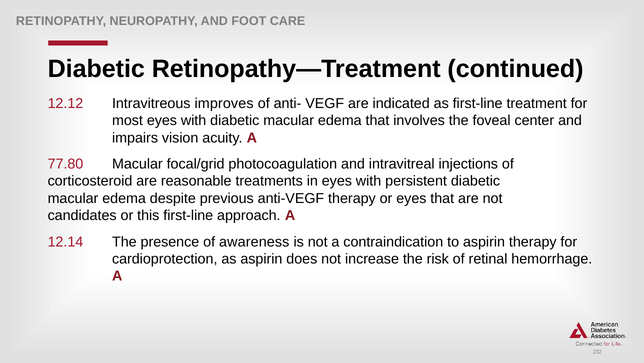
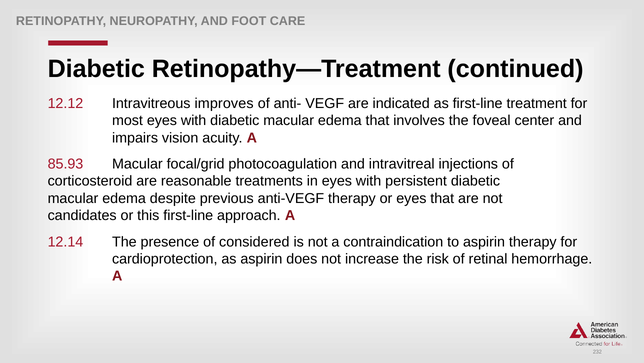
77.80: 77.80 -> 85.93
awareness: awareness -> considered
